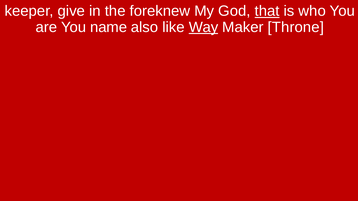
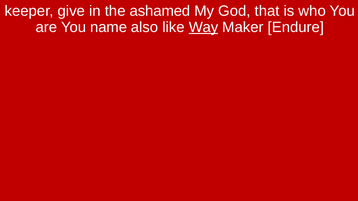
foreknew: foreknew -> ashamed
that underline: present -> none
Throne: Throne -> Endure
